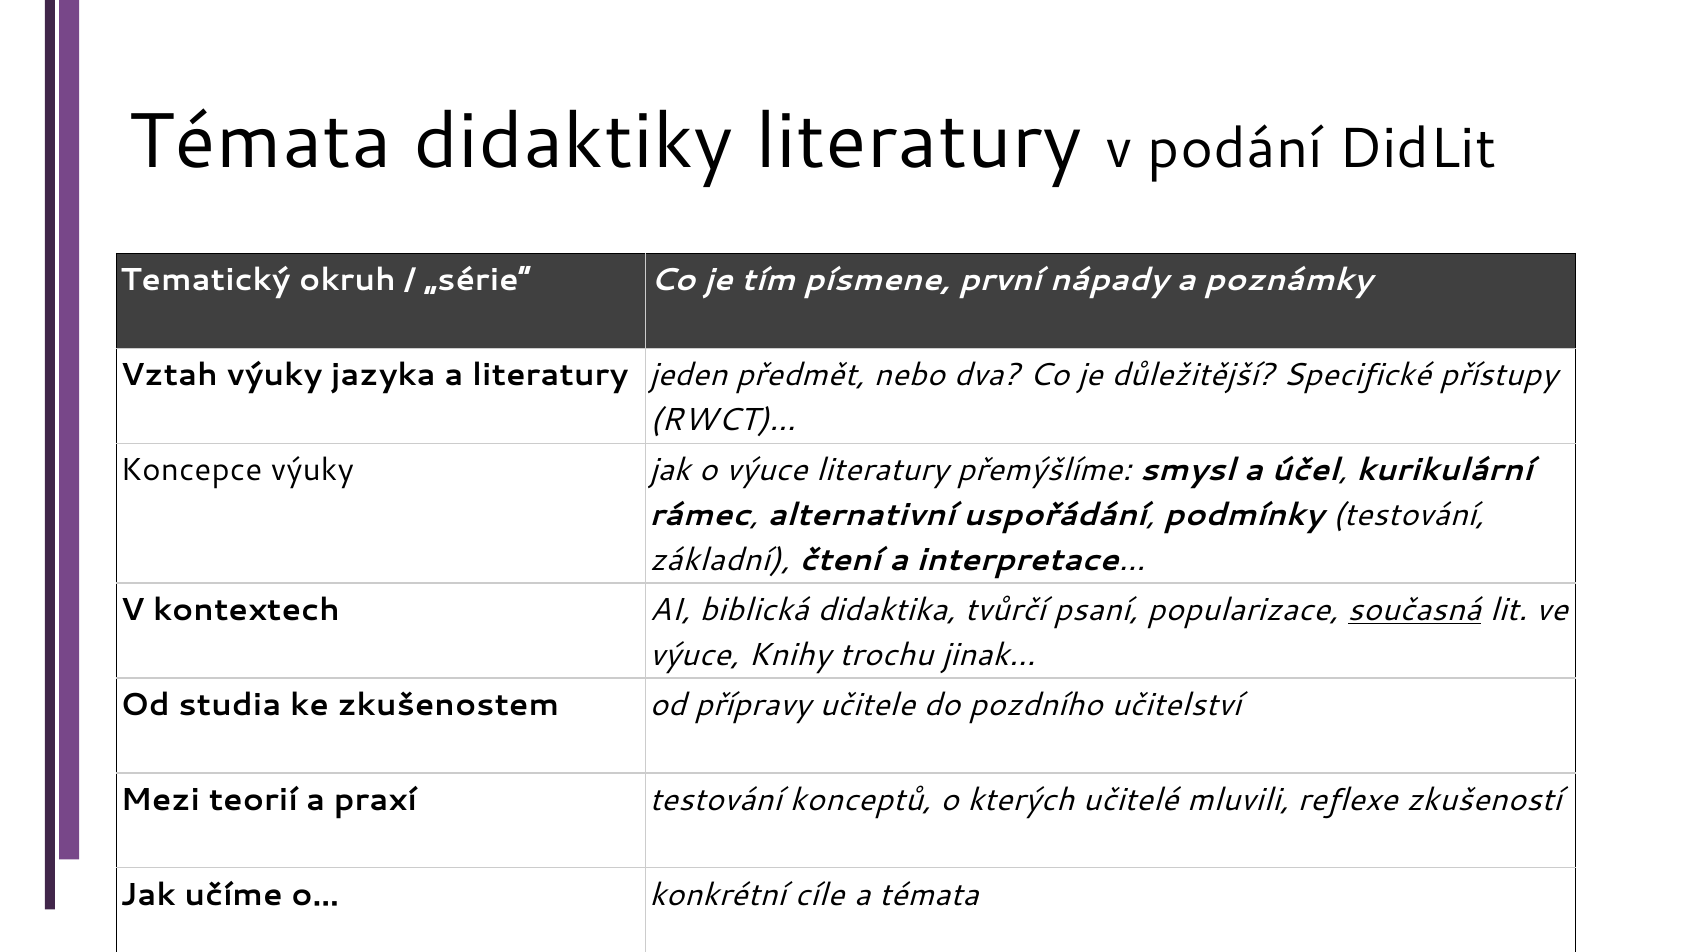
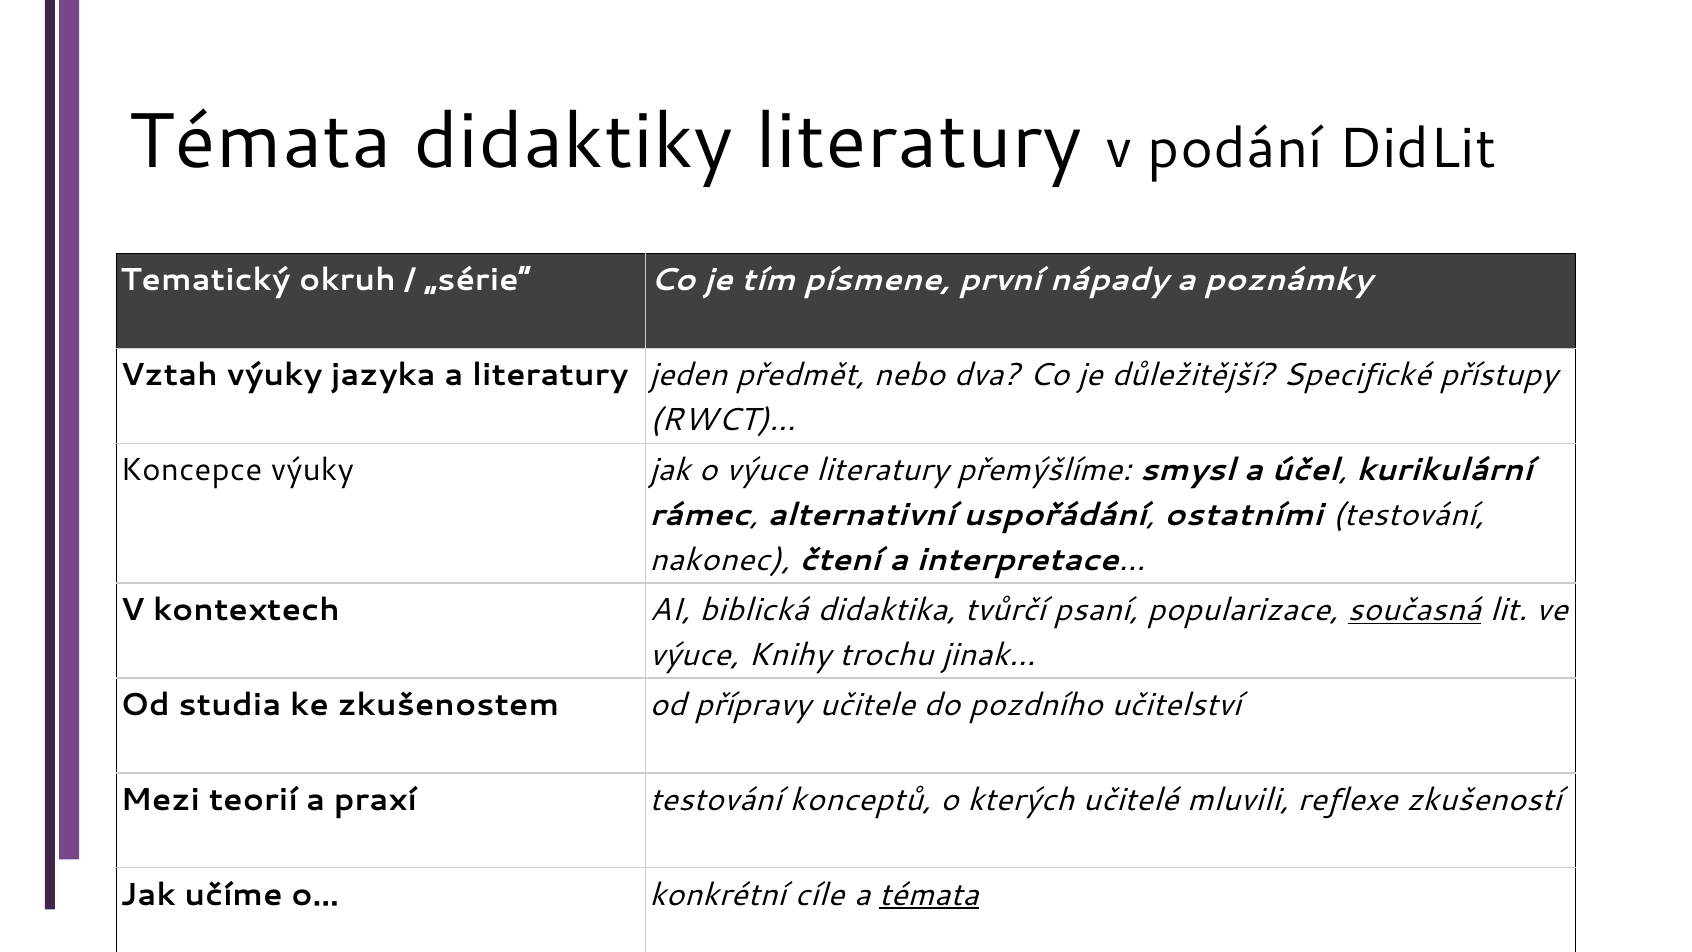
podmínky: podmínky -> ostatními
základní: základní -> nakonec
témata at (929, 894) underline: none -> present
